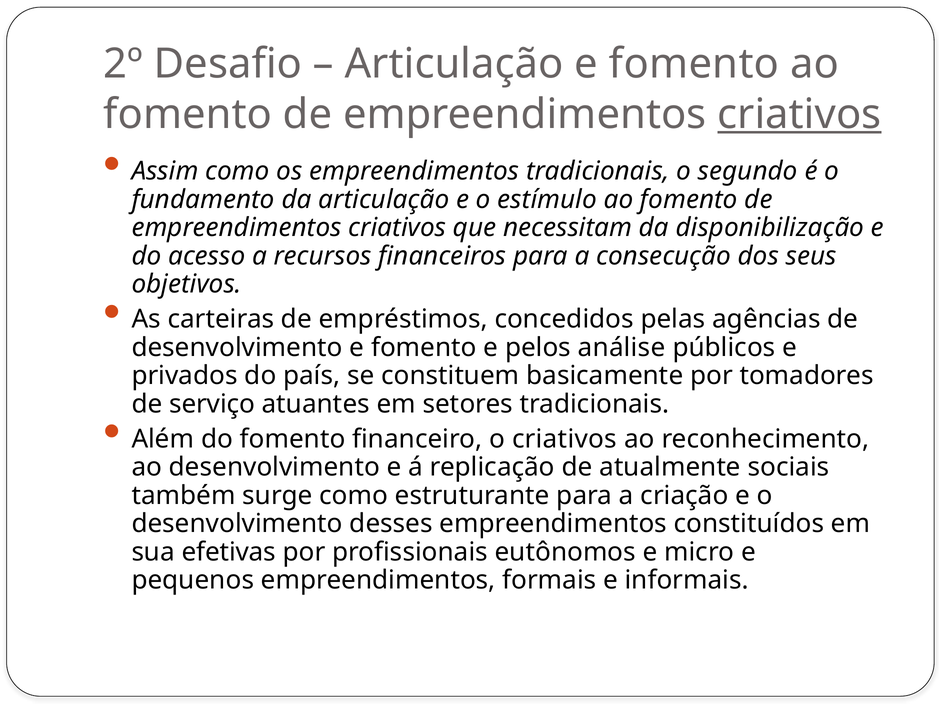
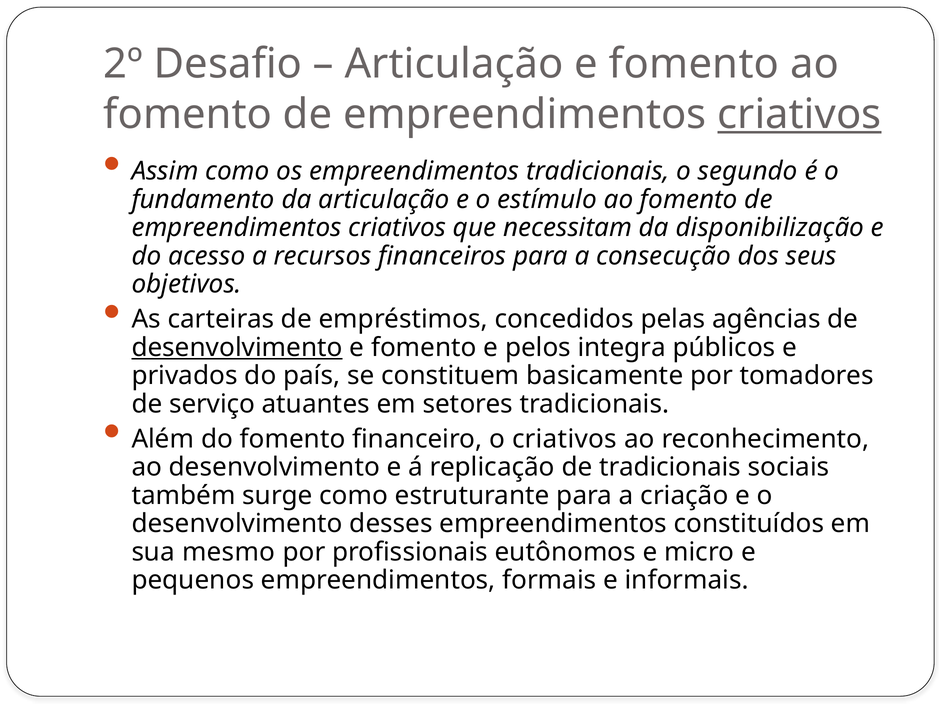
desenvolvimento at (237, 347) underline: none -> present
análise: análise -> integra
de atualmente: atualmente -> tradicionais
efetivas: efetivas -> mesmo
